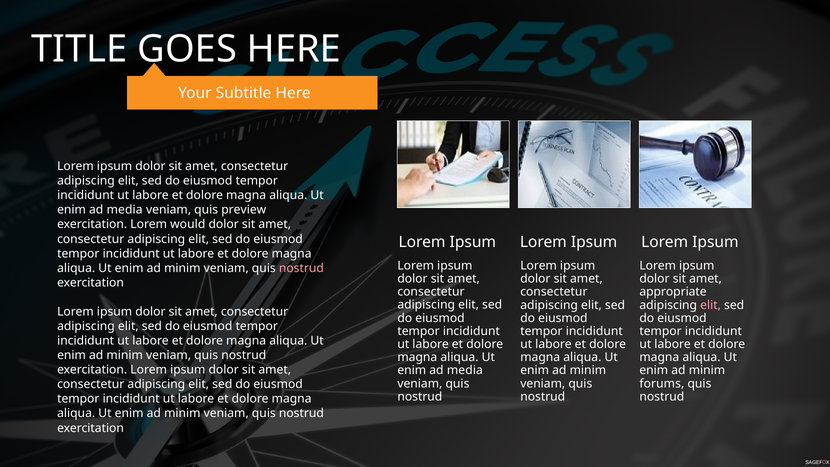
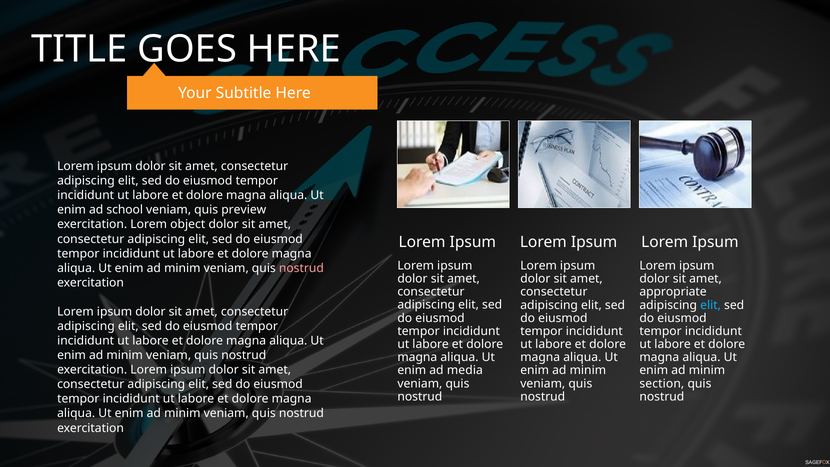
media at (125, 210): media -> school
would: would -> object
elit at (711, 305) colour: pink -> light blue
forums: forums -> section
